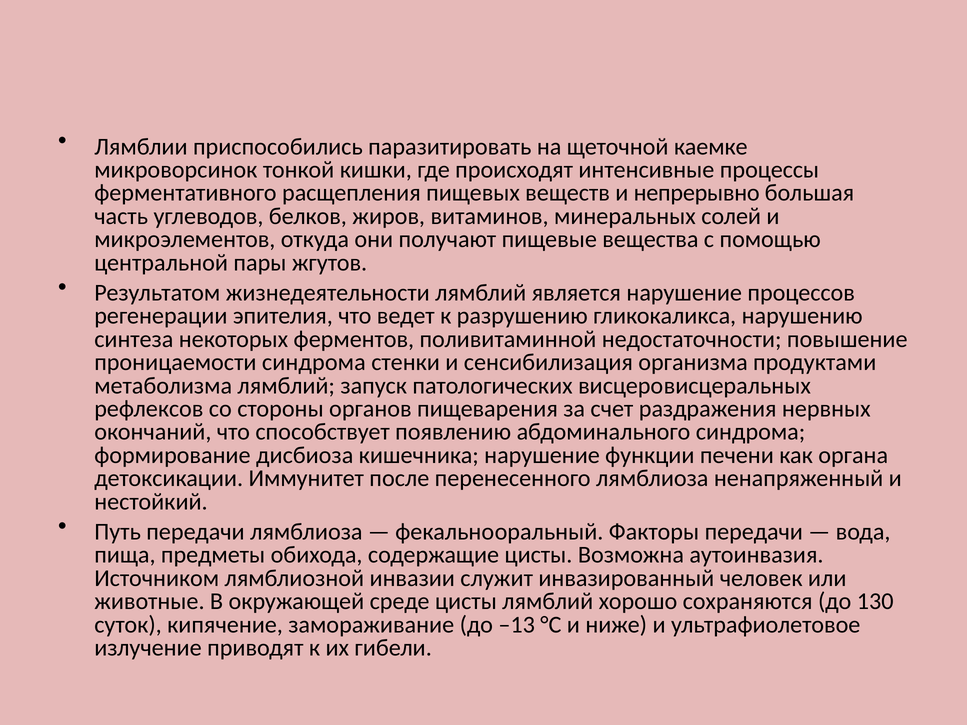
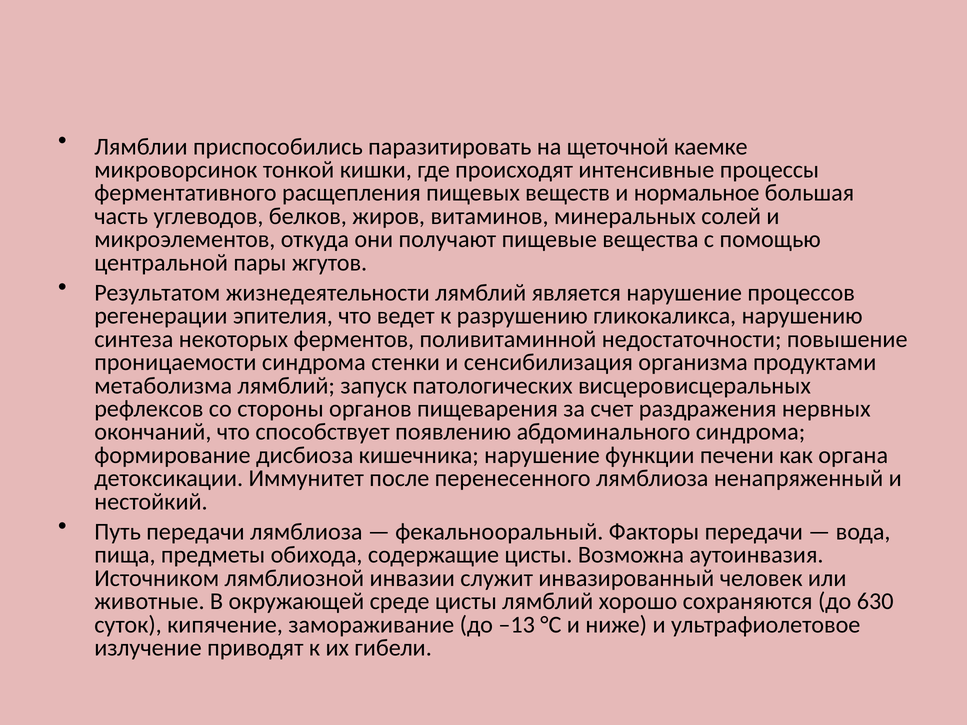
непрерывно: непрерывно -> нормальное
130: 130 -> 630
